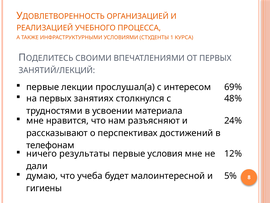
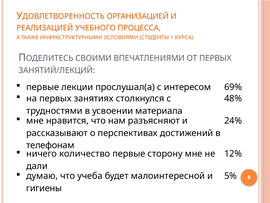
результаты: результаты -> количество
условия: условия -> сторону
